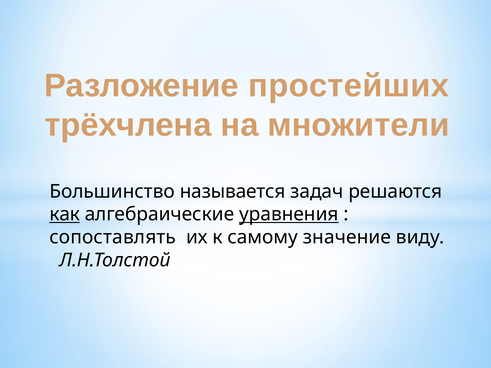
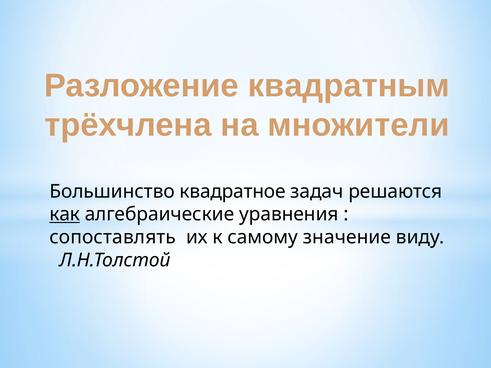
простейших: простейших -> квадратным
называется: называется -> квадратное
уравнения underline: present -> none
